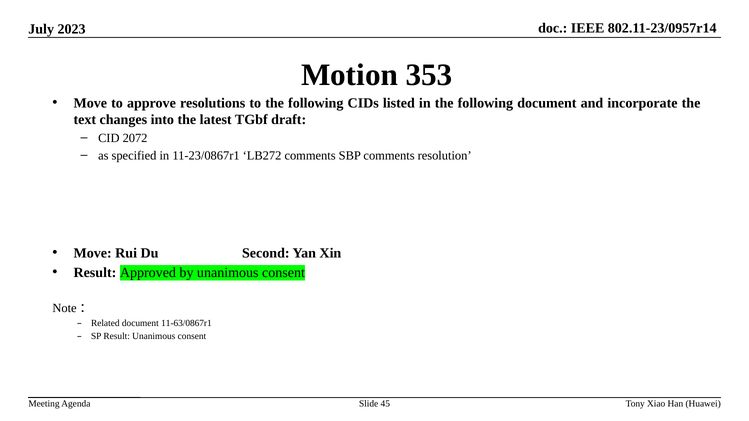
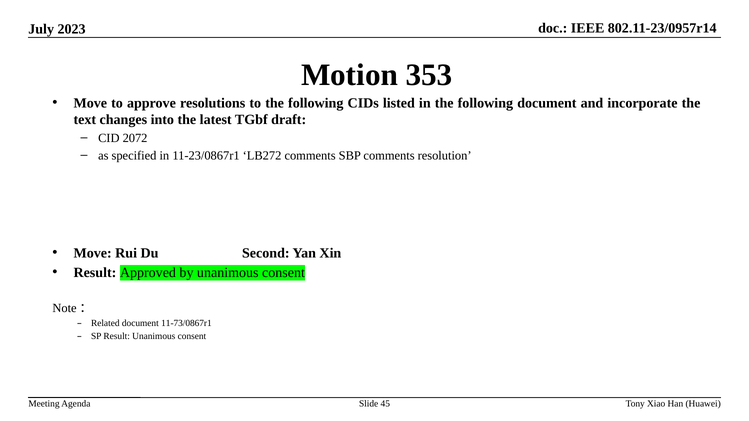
11-63/0867r1: 11-63/0867r1 -> 11-73/0867r1
